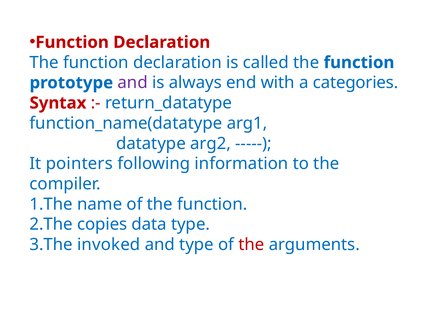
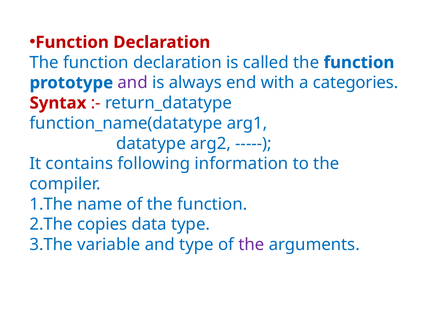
pointers: pointers -> contains
invoked: invoked -> variable
the at (251, 244) colour: red -> purple
